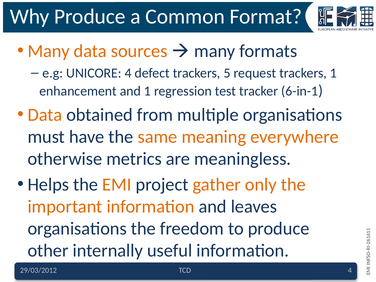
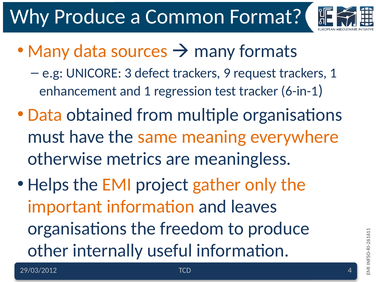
UNICORE 4: 4 -> 3
5: 5 -> 9
